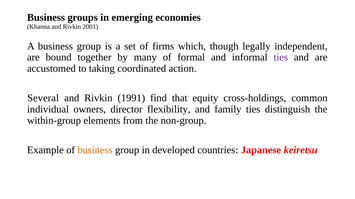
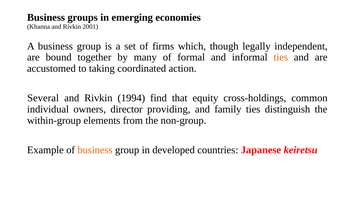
ties at (281, 57) colour: purple -> orange
1991: 1991 -> 1994
flexibility: flexibility -> providing
